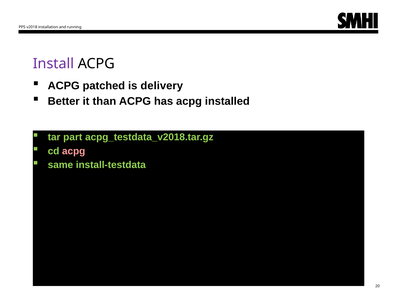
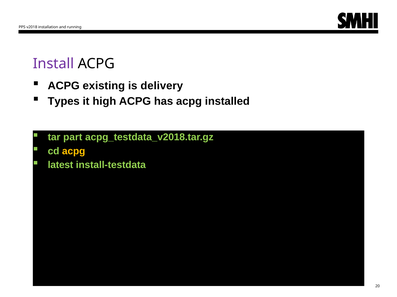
patched: patched -> existing
Better: Better -> Types
than: than -> high
acpg at (74, 151) colour: pink -> yellow
same: same -> latest
